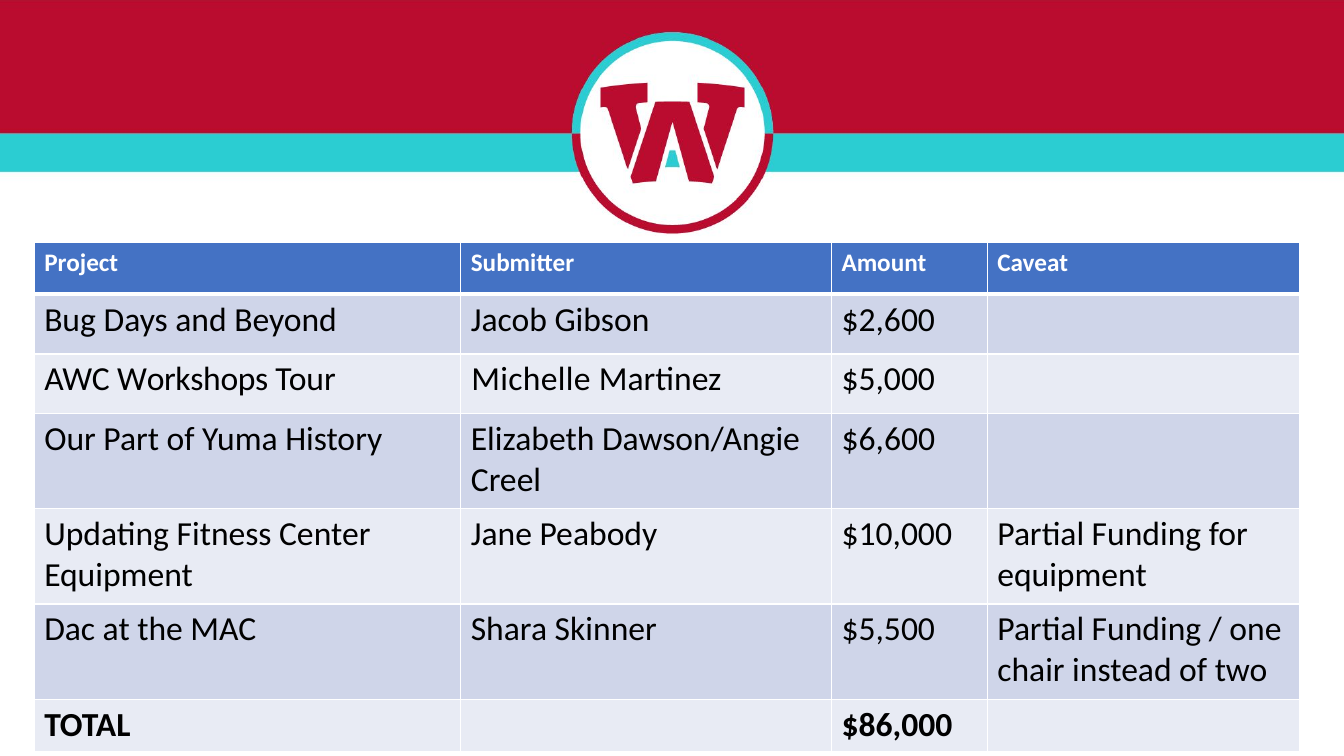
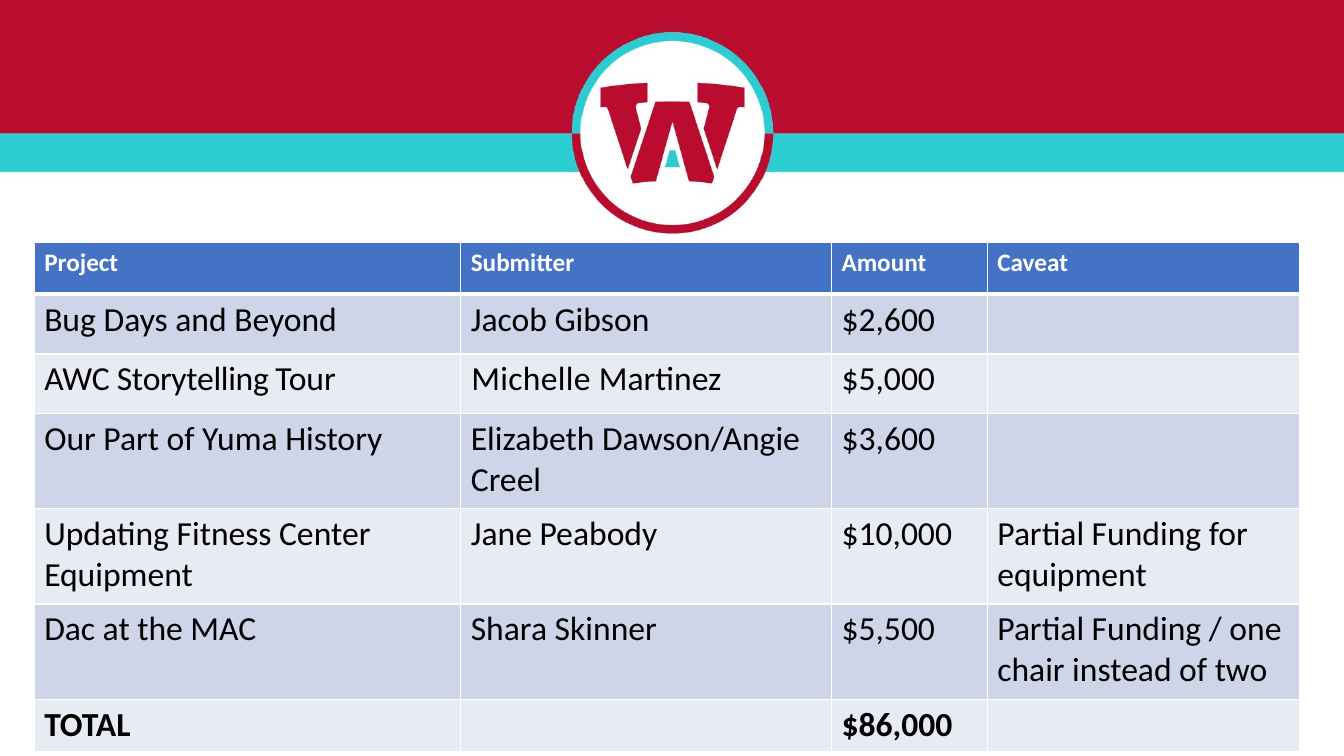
Workshops: Workshops -> Storytelling
$6,600: $6,600 -> $3,600
